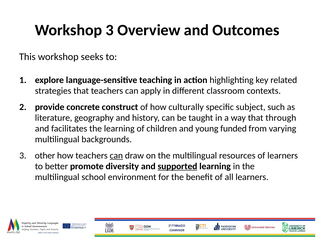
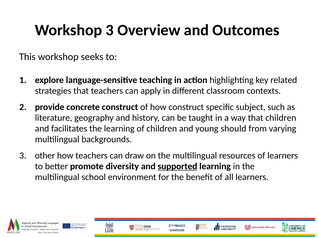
how culturally: culturally -> construct
that through: through -> children
funded: funded -> should
can at (116, 156) underline: present -> none
